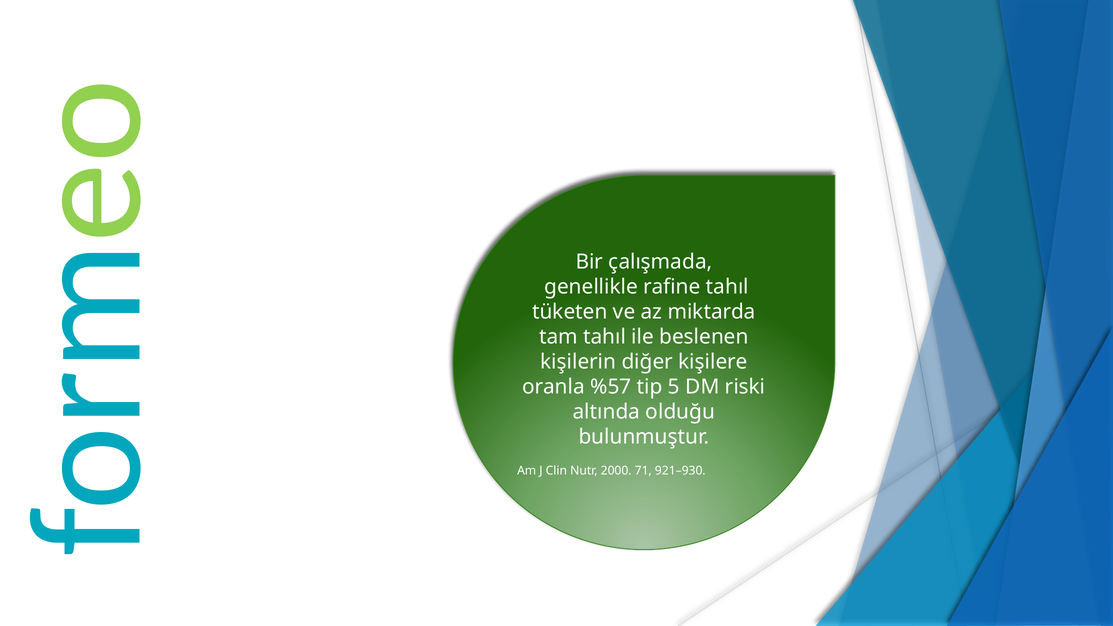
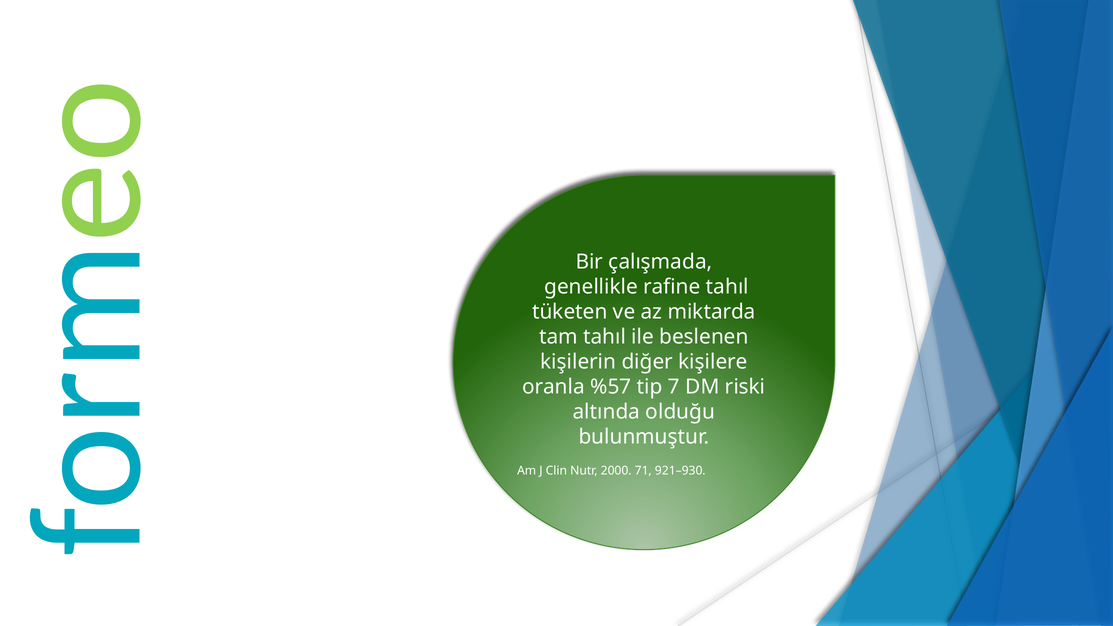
5: 5 -> 7
